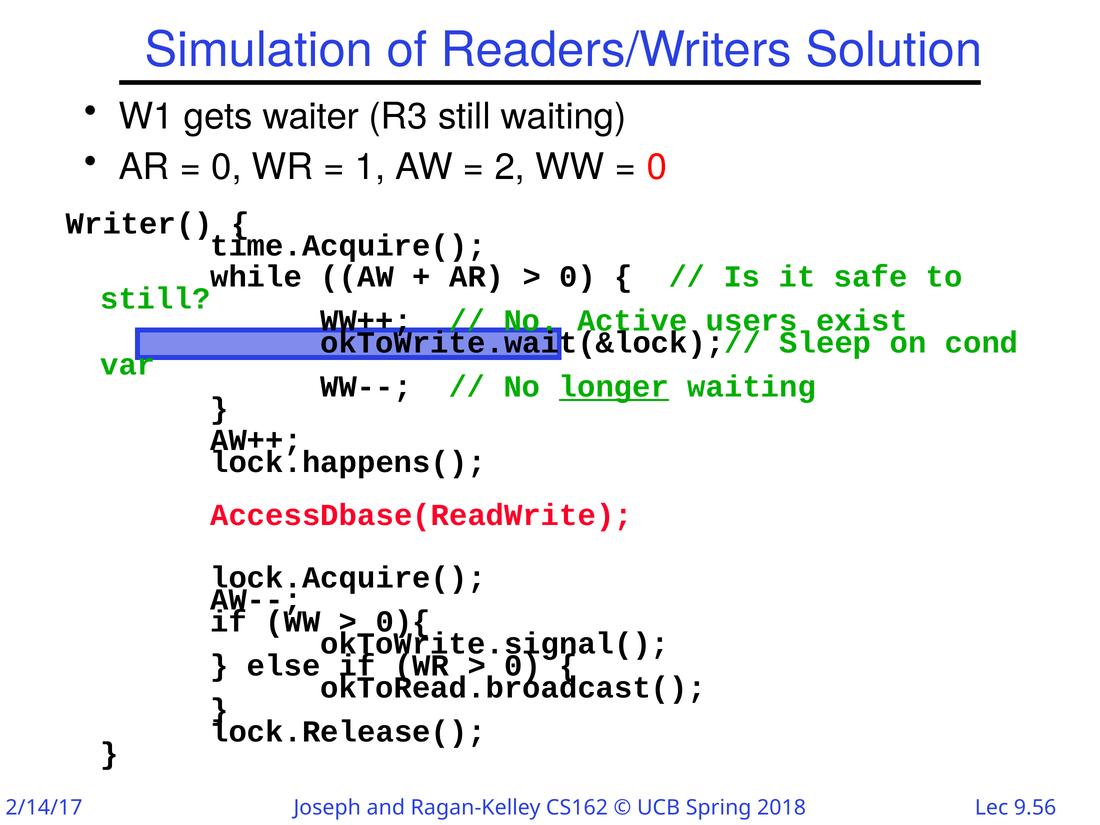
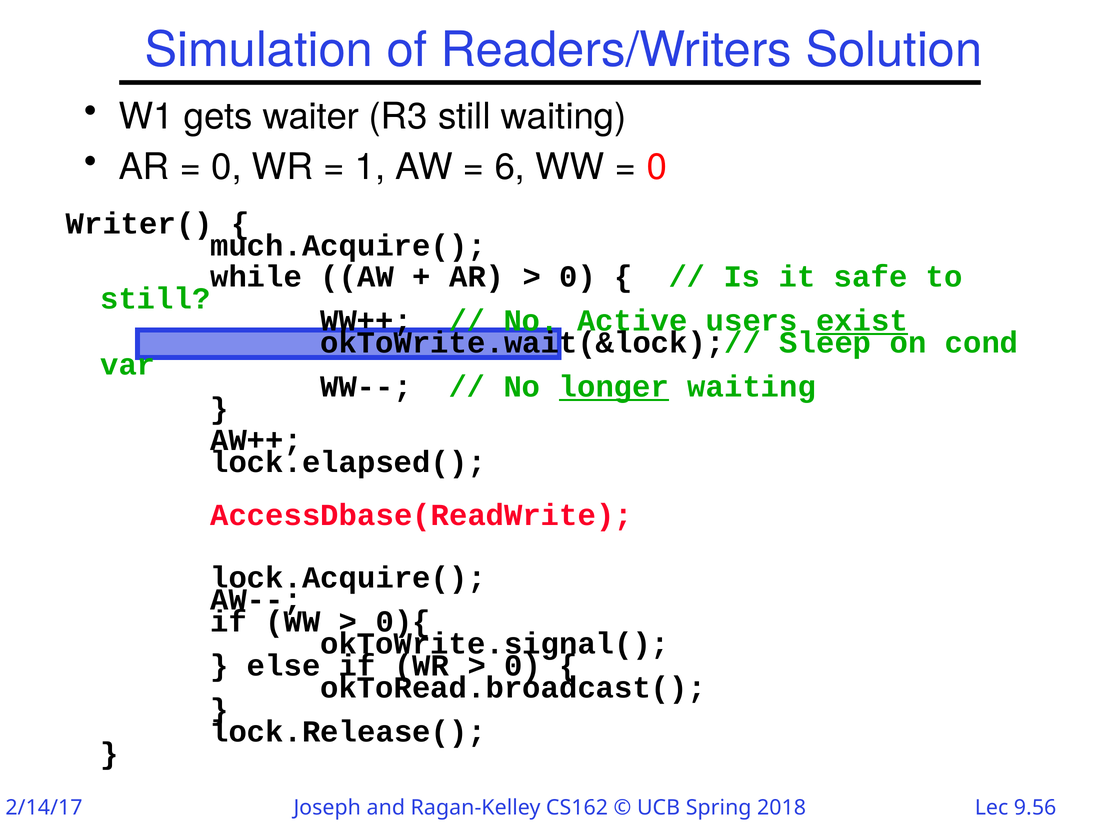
2: 2 -> 6
time.Acquire(: time.Acquire( -> much.Acquire(
exist underline: none -> present
lock.happens(: lock.happens( -> lock.elapsed(
